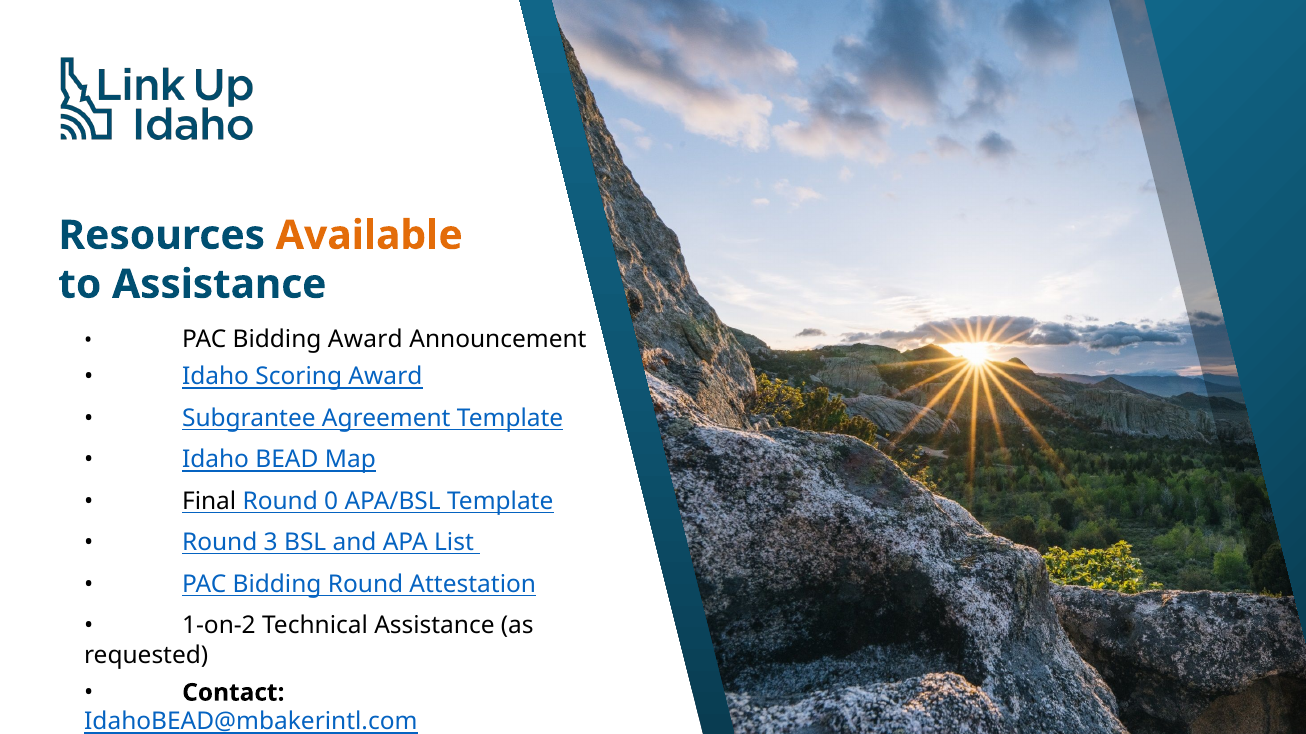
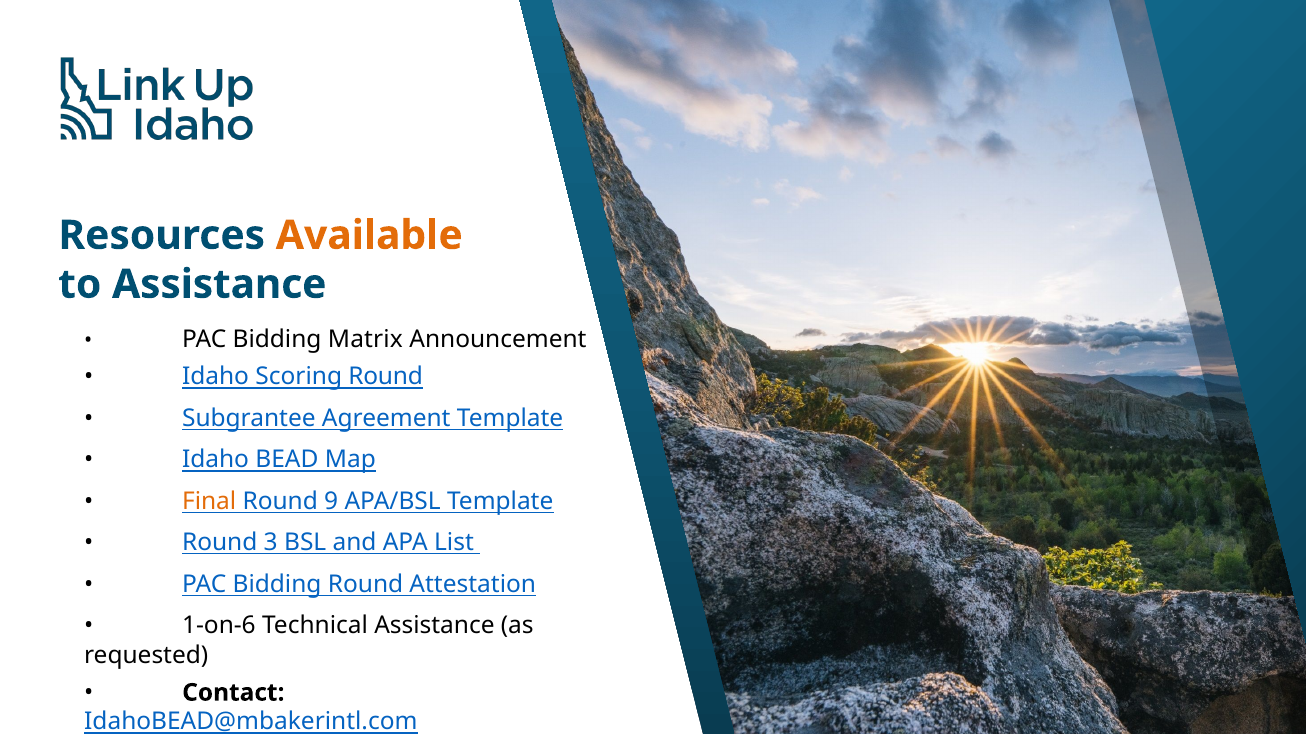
Bidding Award: Award -> Matrix
Scoring Award: Award -> Round
Final colour: black -> orange
0: 0 -> 9
1-on-2: 1-on-2 -> 1-on-6
